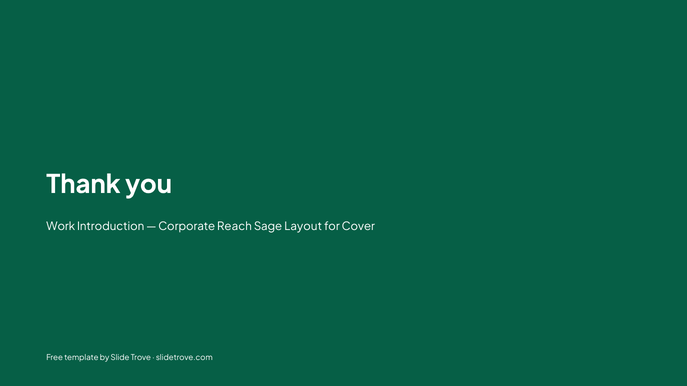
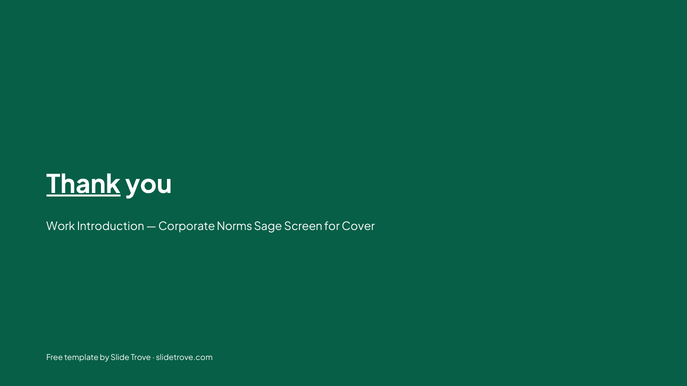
Thank underline: none -> present
Reach: Reach -> Norms
Layout: Layout -> Screen
